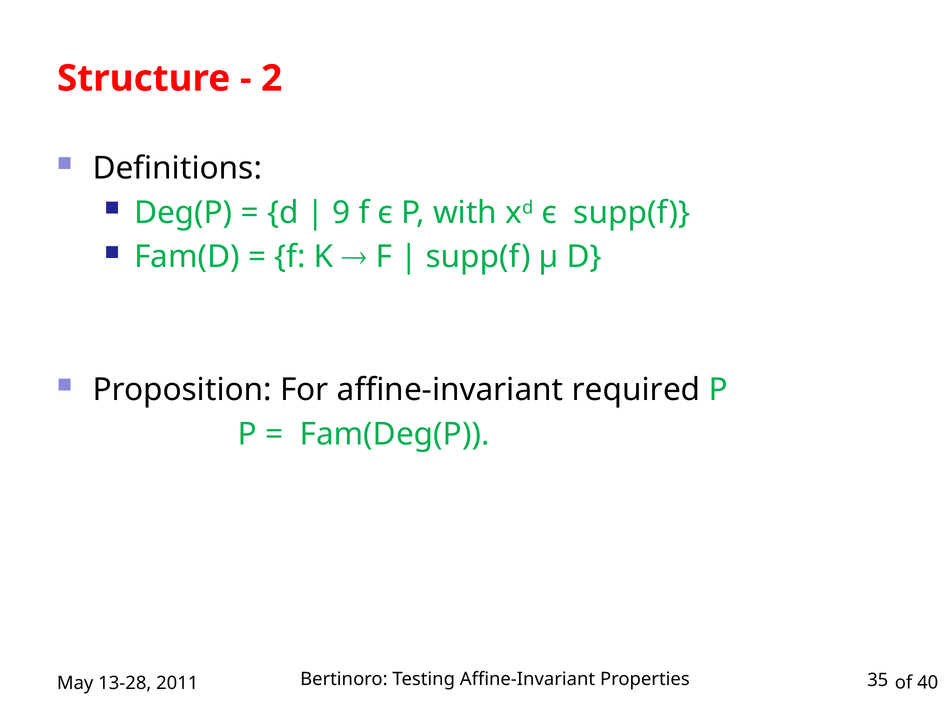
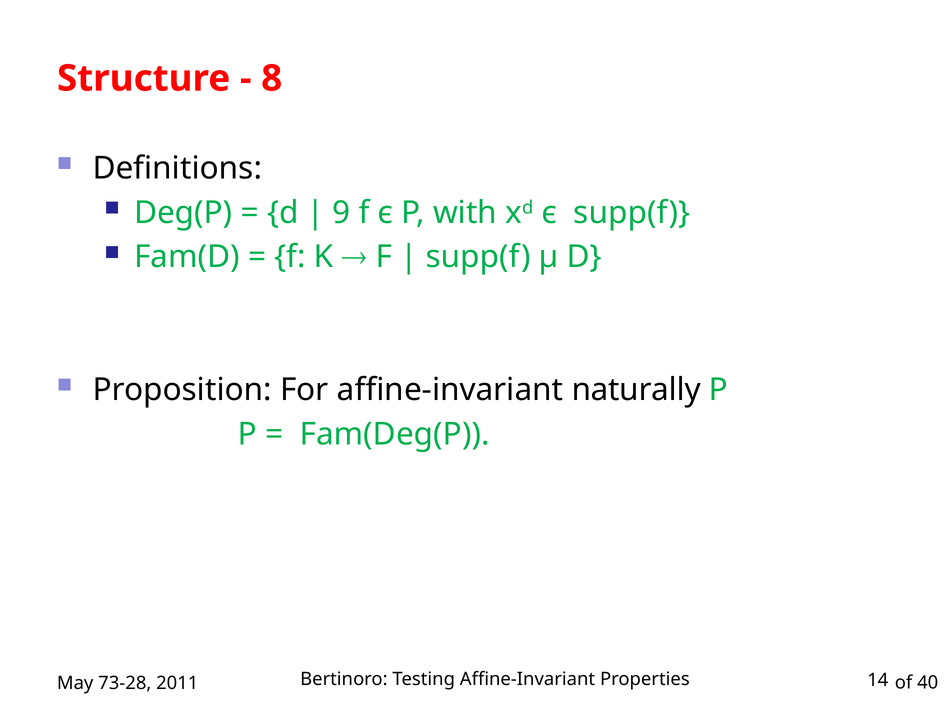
2: 2 -> 8
required: required -> naturally
35: 35 -> 14
13-28: 13-28 -> 73-28
